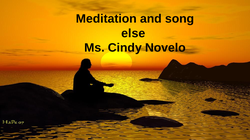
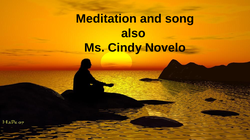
else: else -> also
